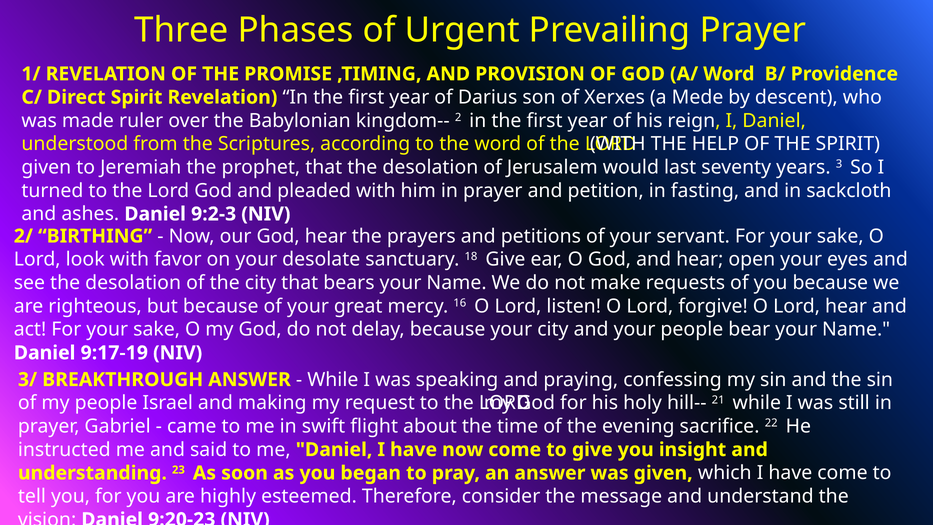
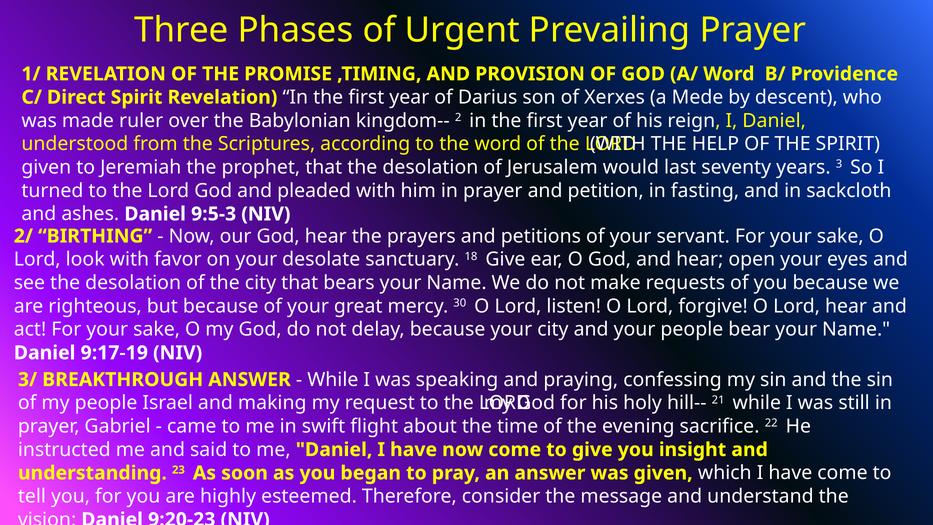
9:2-3: 9:2-3 -> 9:5-3
16: 16 -> 30
